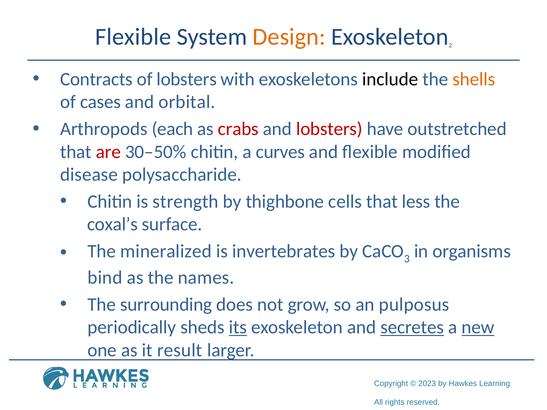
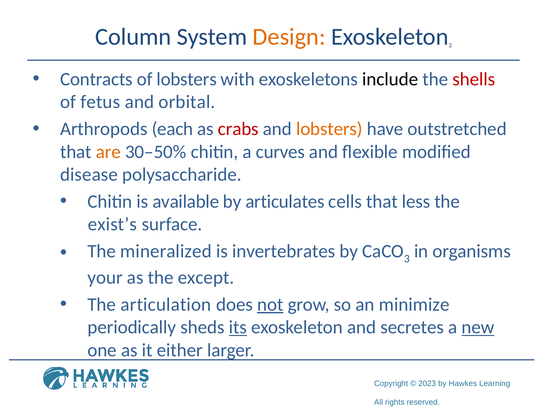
Flexible at (133, 37): Flexible -> Column
shells colour: orange -> red
cases: cases -> fetus
lobsters at (329, 129) colour: red -> orange
are colour: red -> orange
strength: strength -> available
thighbone: thighbone -> articulates
coxal’s: coxal’s -> exist’s
bind: bind -> your
names: names -> except
surrounding: surrounding -> articulation
not underline: none -> present
pulposus: pulposus -> minimize
secretes underline: present -> none
result: result -> either
